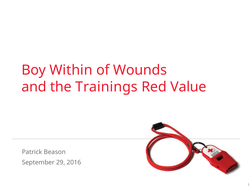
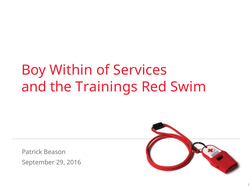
Wounds: Wounds -> Services
Value: Value -> Swim
